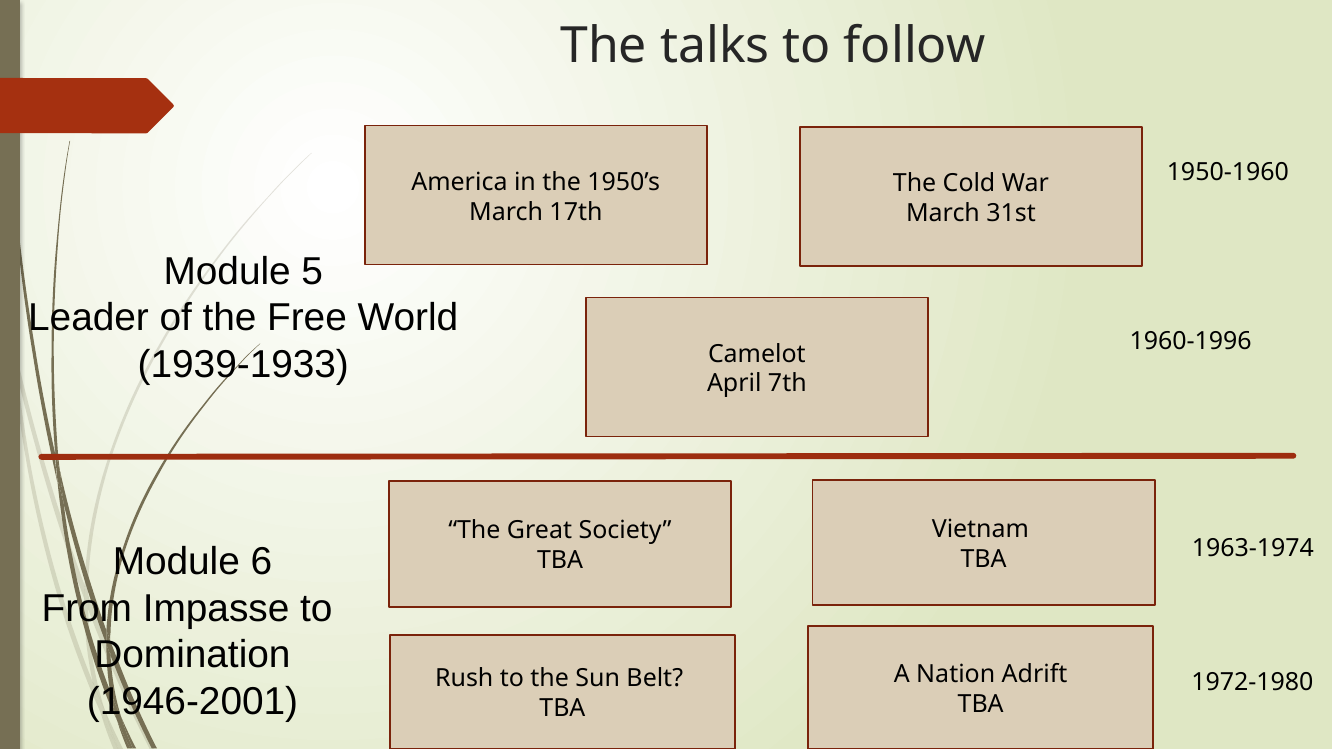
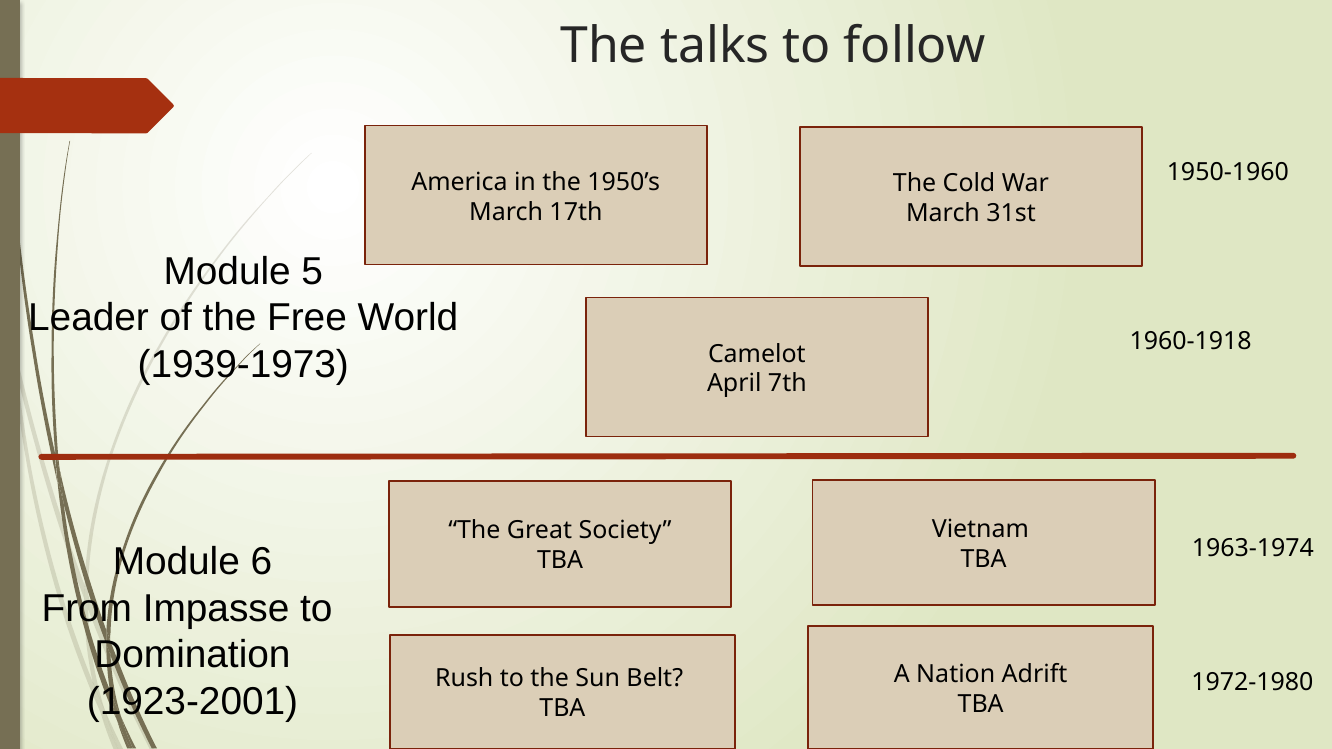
1960-1996: 1960-1996 -> 1960-1918
1939-1933: 1939-1933 -> 1939-1973
1946-2001: 1946-2001 -> 1923-2001
